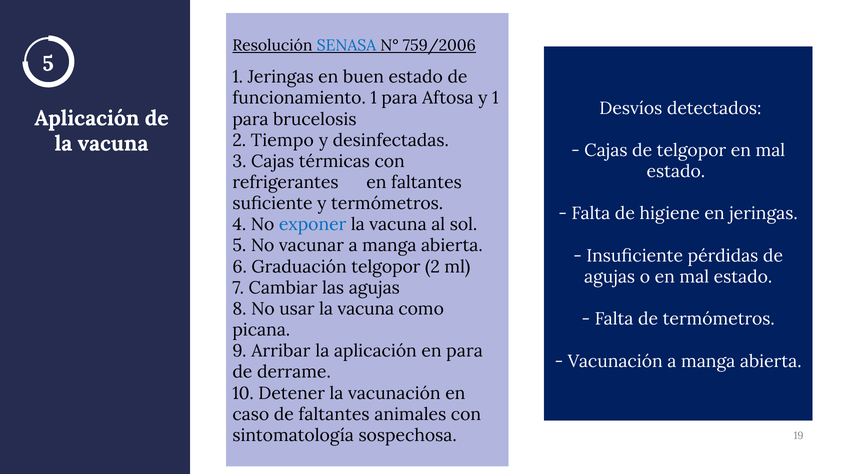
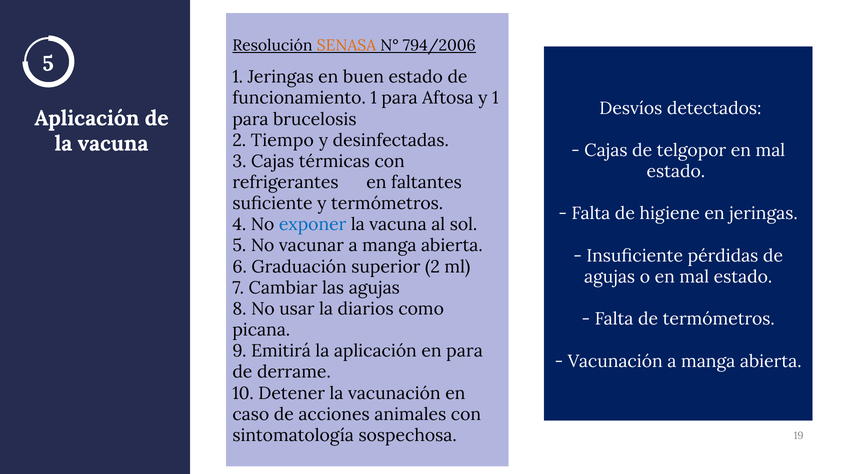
SENASA colour: blue -> orange
759/2006: 759/2006 -> 794/2006
Graduación telgopor: telgopor -> superior
usar la vacuna: vacuna -> diarios
Arribar: Arribar -> Emitirá
de faltantes: faltantes -> acciones
